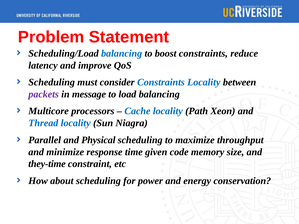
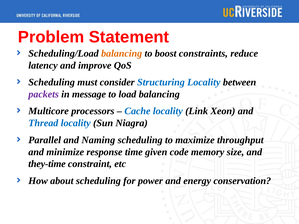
balancing at (122, 53) colour: blue -> orange
consider Constraints: Constraints -> Structuring
Path: Path -> Link
Physical: Physical -> Naming
